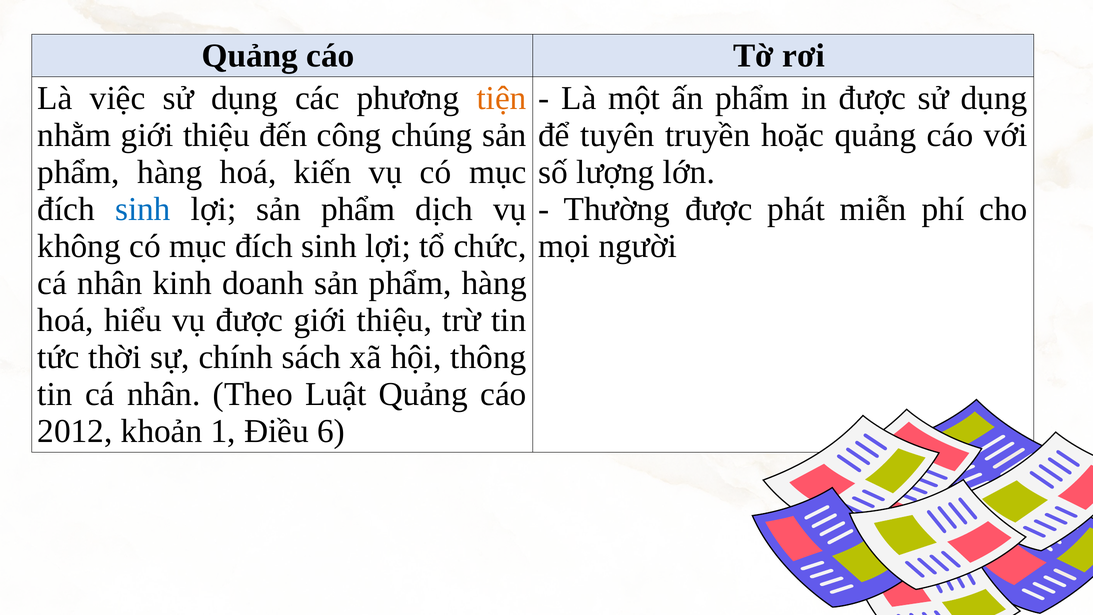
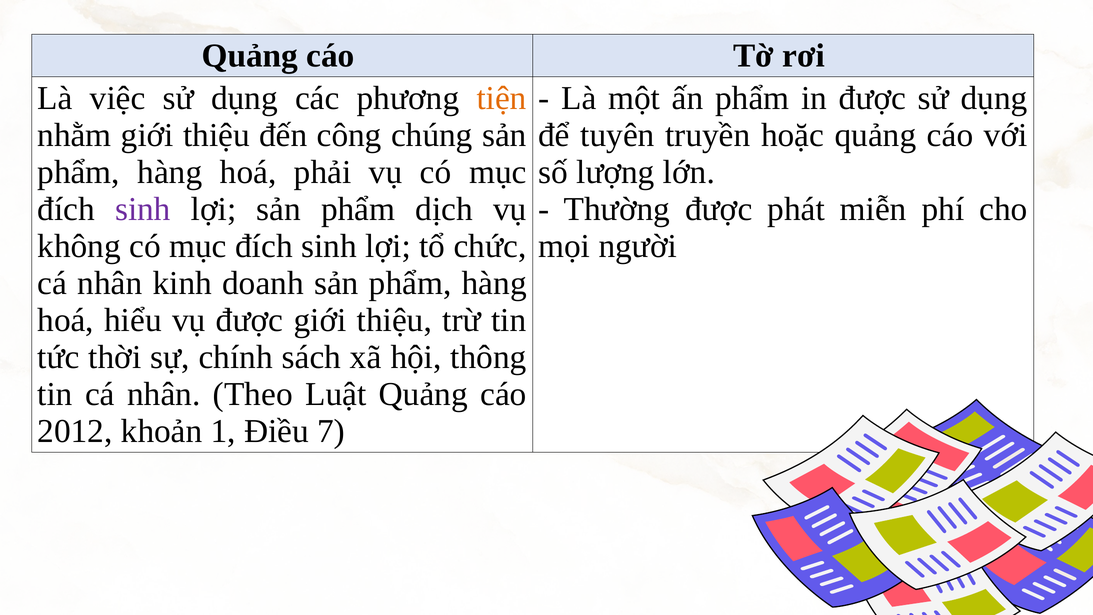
kiến: kiến -> phải
sinh at (143, 209) colour: blue -> purple
6: 6 -> 7
